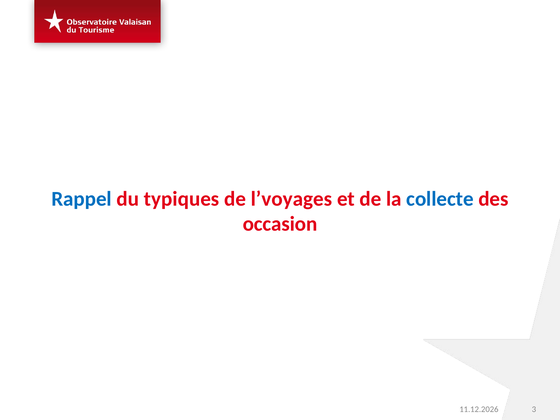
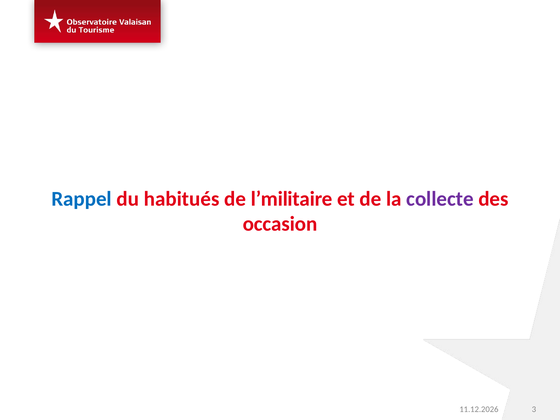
typiques: typiques -> habitués
l’voyages: l’voyages -> l’militaire
collecte colour: blue -> purple
